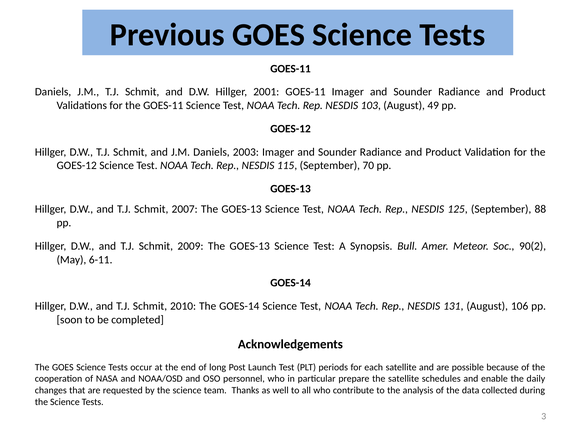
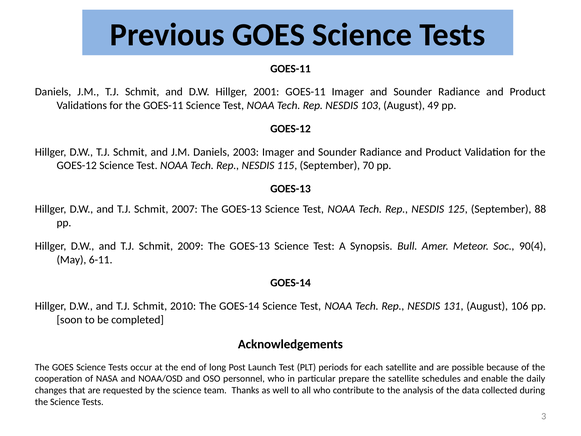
90(2: 90(2 -> 90(4
